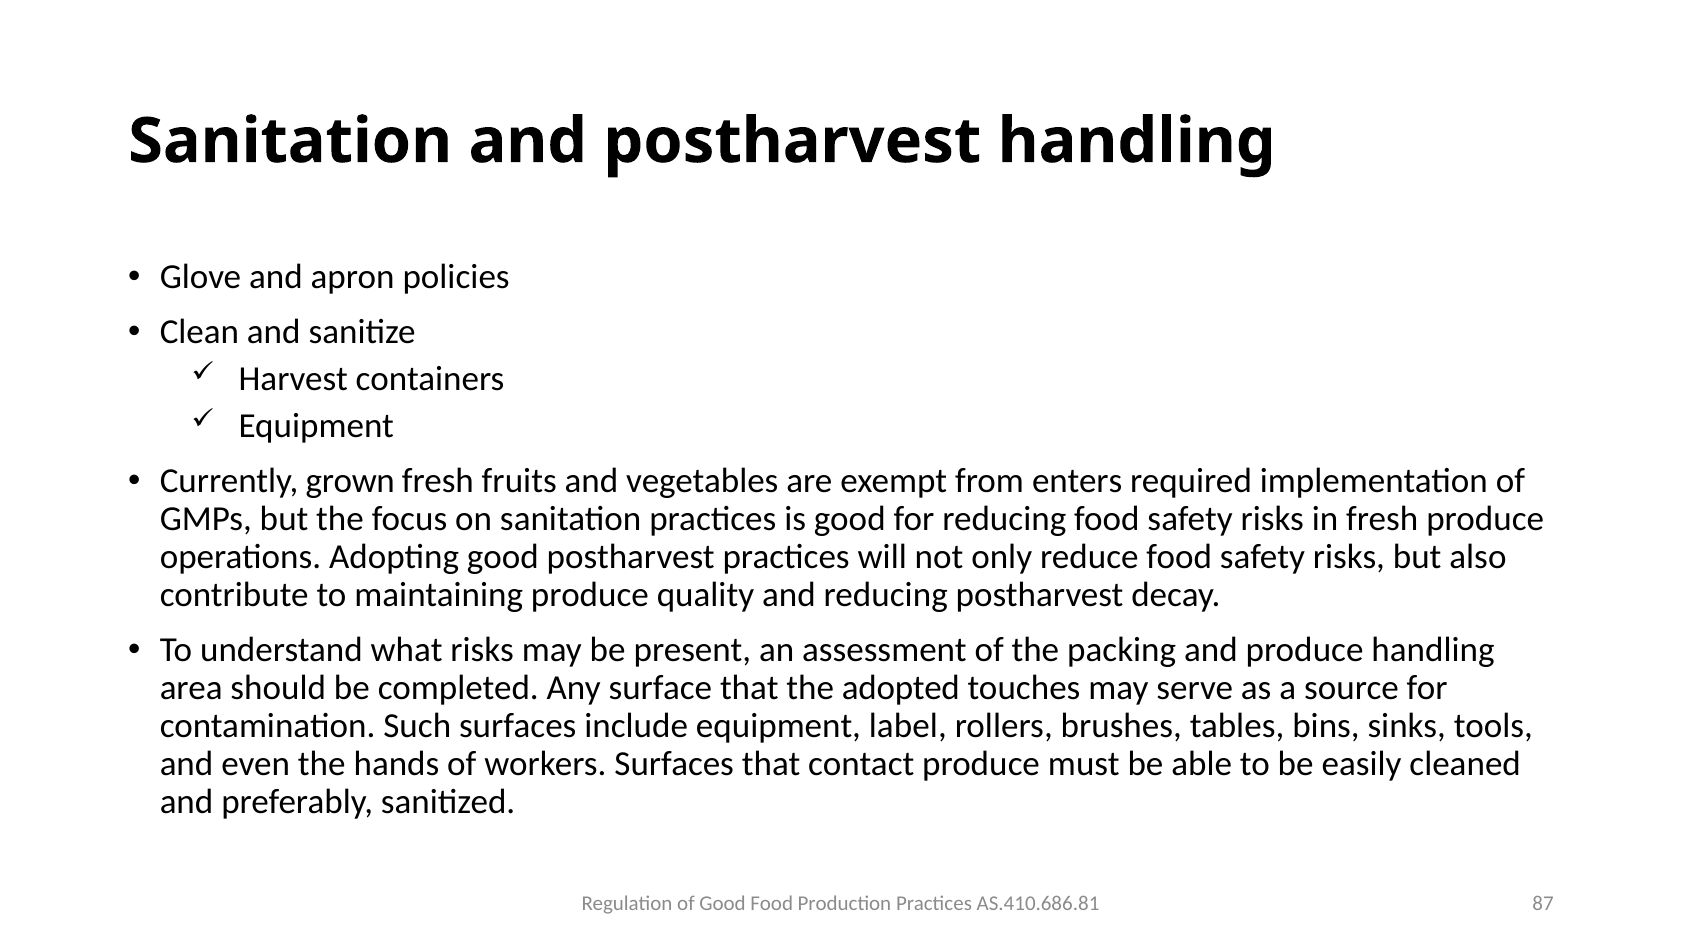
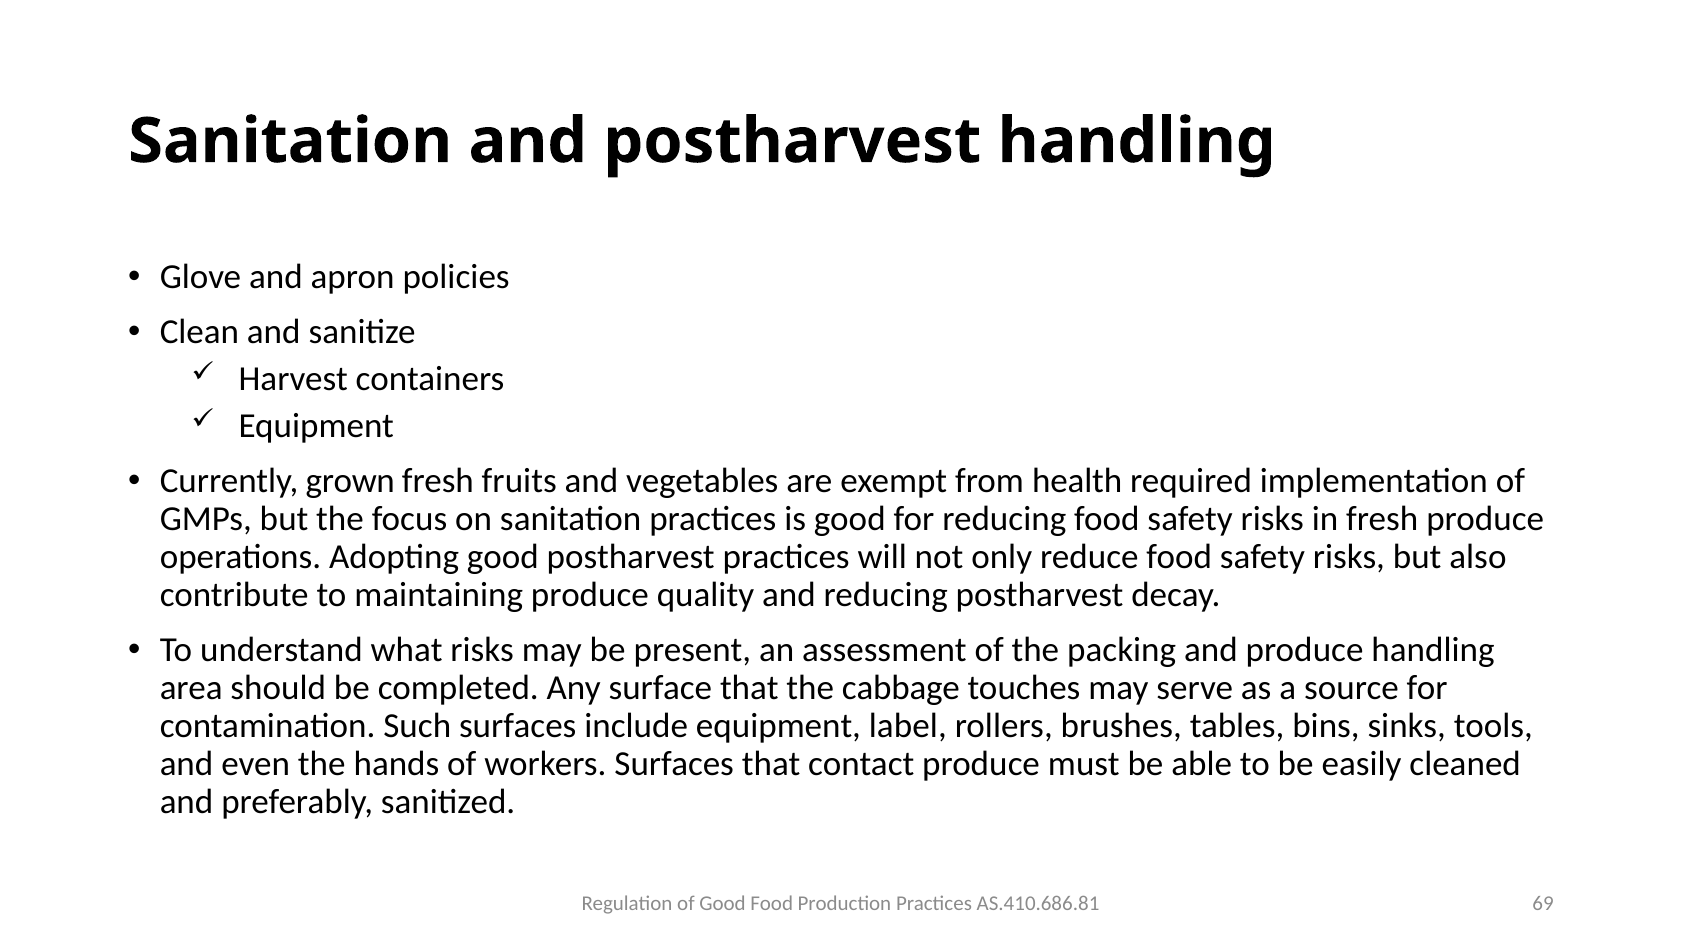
enters: enters -> health
adopted: adopted -> cabbage
87: 87 -> 69
